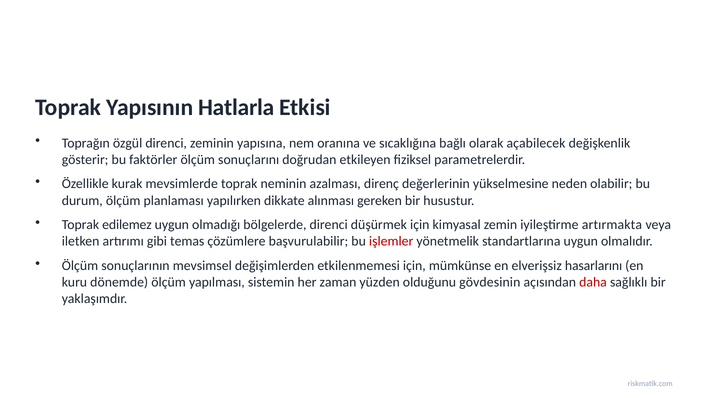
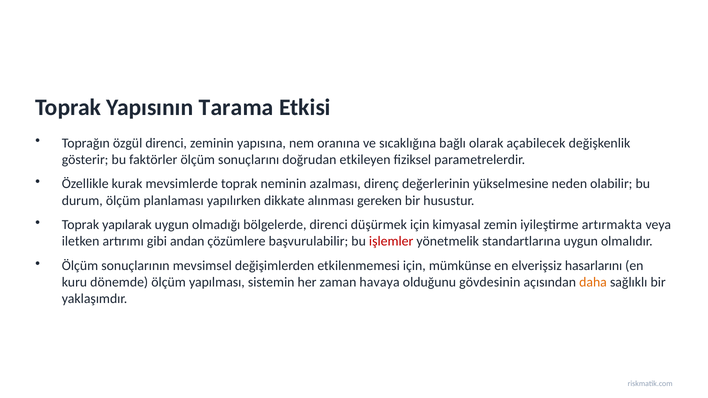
Hatlarla: Hatlarla -> Tarama
edilemez: edilemez -> yapılarak
temas: temas -> andan
yüzden: yüzden -> havaya
daha colour: red -> orange
